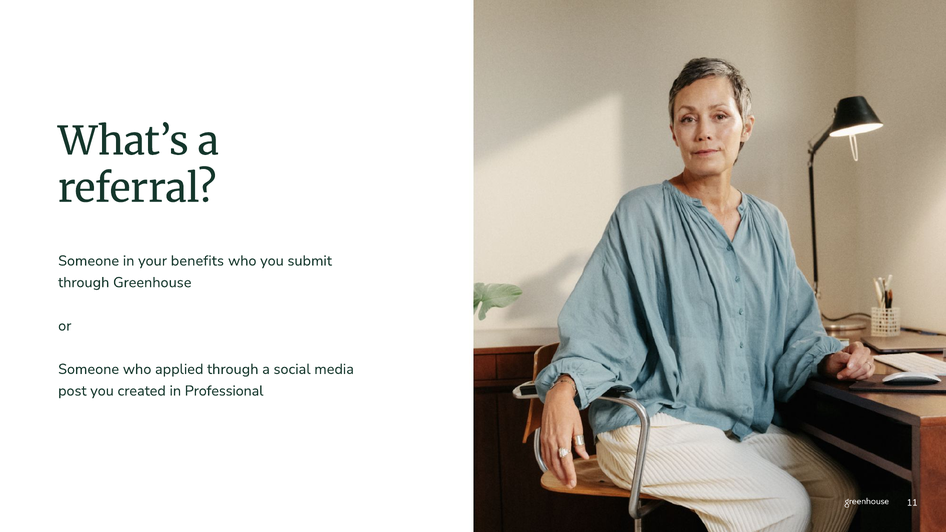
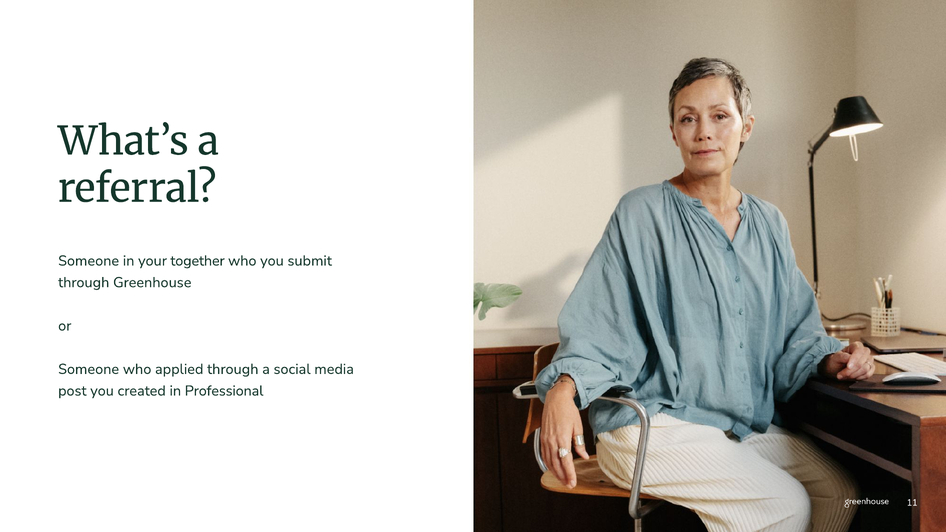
benefits: benefits -> together
